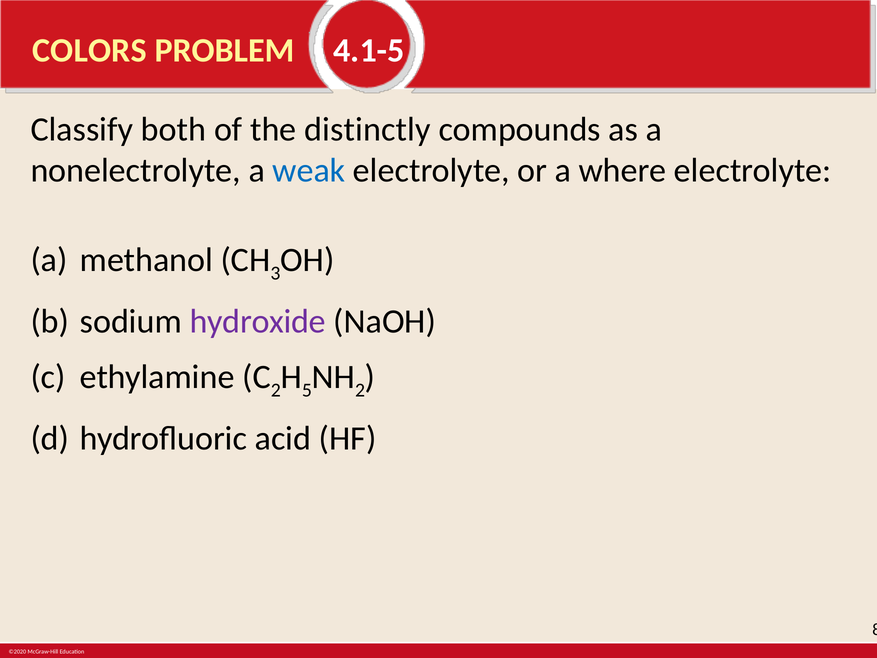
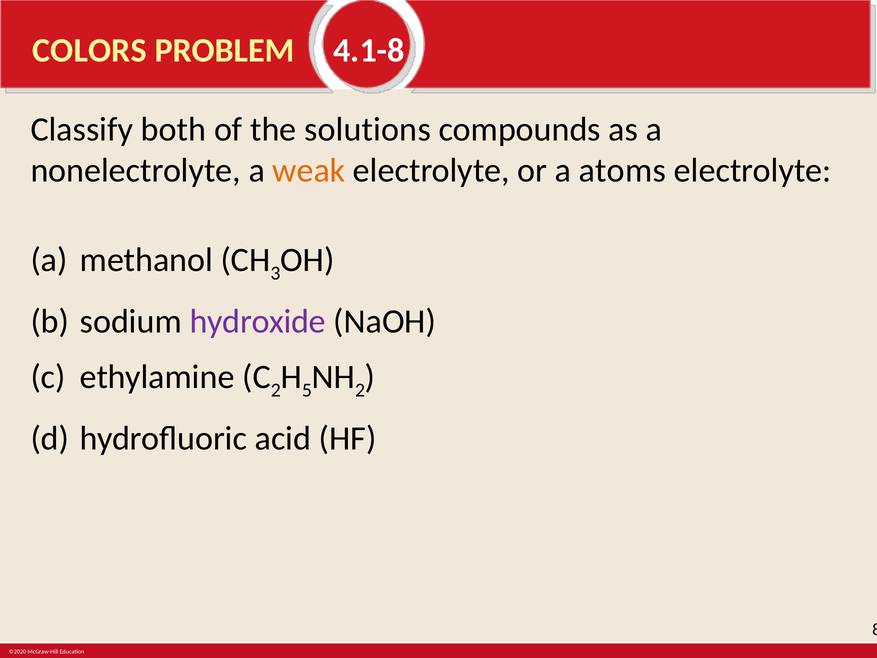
4.1-5: 4.1-5 -> 4.1-8
distinctly: distinctly -> solutions
weak colour: blue -> orange
where: where -> atoms
